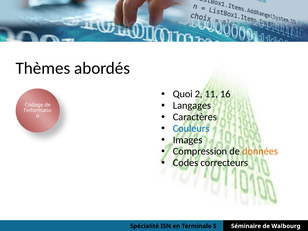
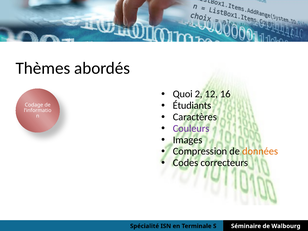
11: 11 -> 12
Langages: Langages -> Étudiants
Couleurs colour: blue -> purple
